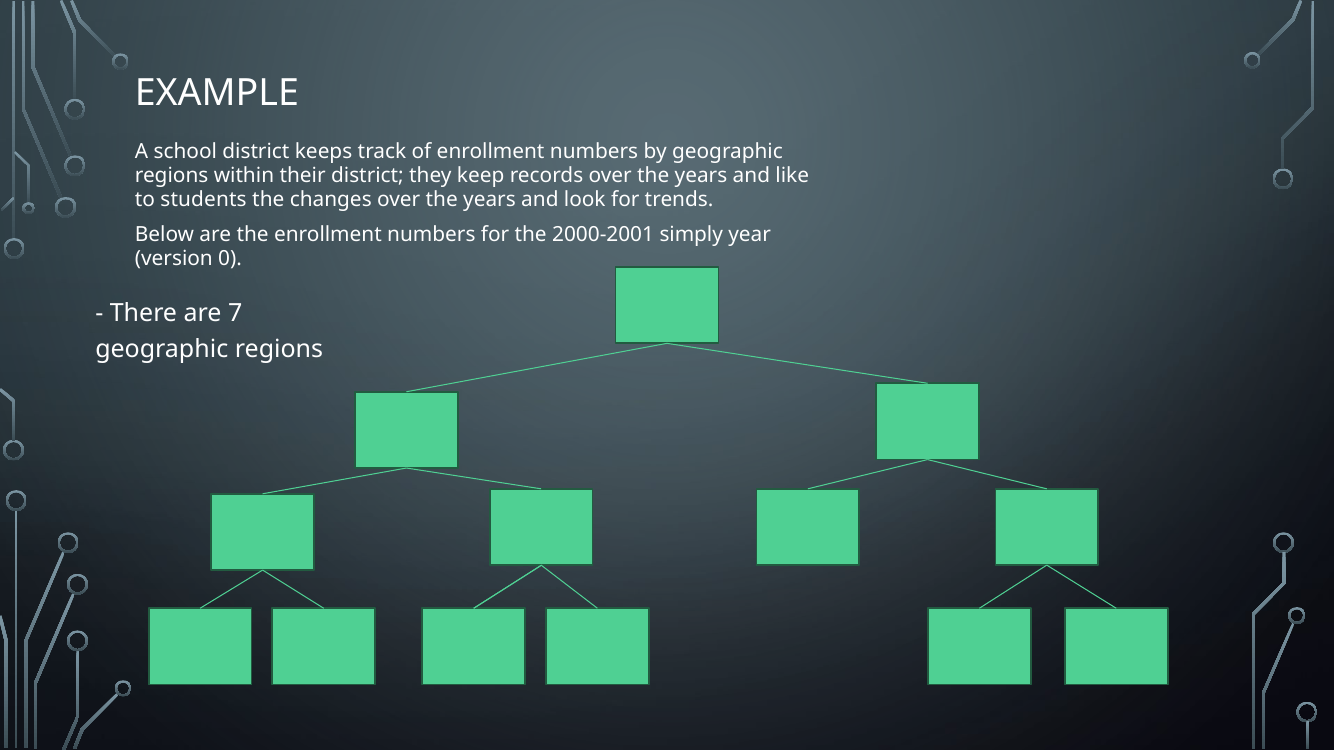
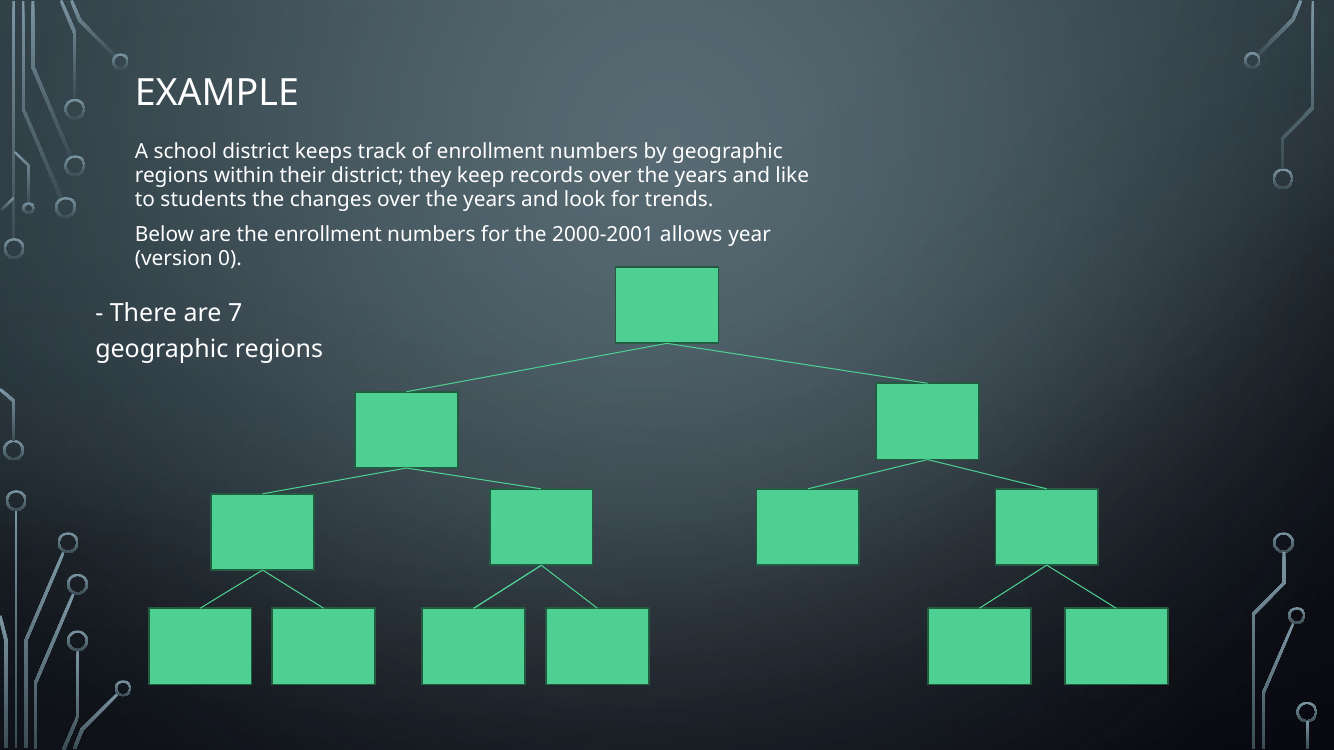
simply: simply -> allows
